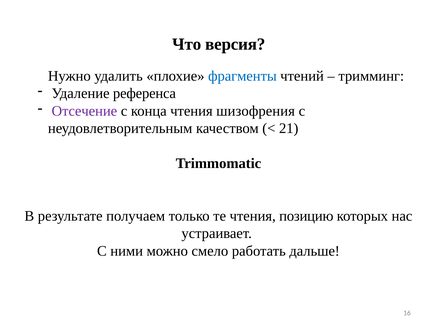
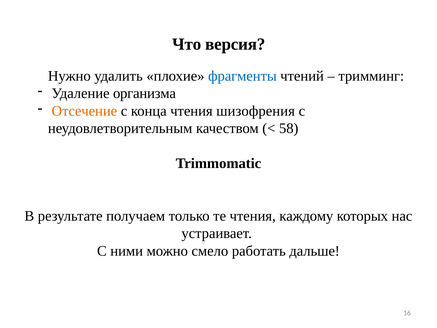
референса: референса -> организма
Отсечение colour: purple -> orange
21: 21 -> 58
позицию: позицию -> каждому
